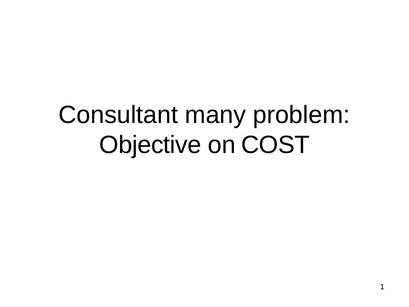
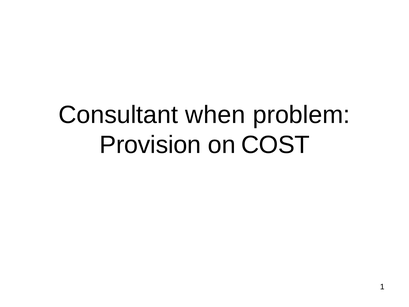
many: many -> when
Objective: Objective -> Provision
